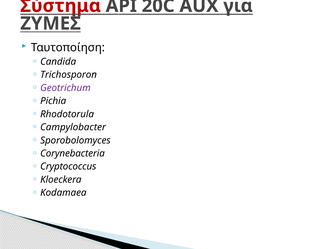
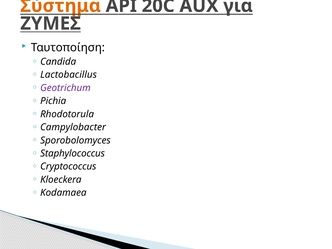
Σύστημα colour: red -> orange
Trichosporon: Trichosporon -> Lactobacillus
Corynebacteria: Corynebacteria -> Staphylococcus
